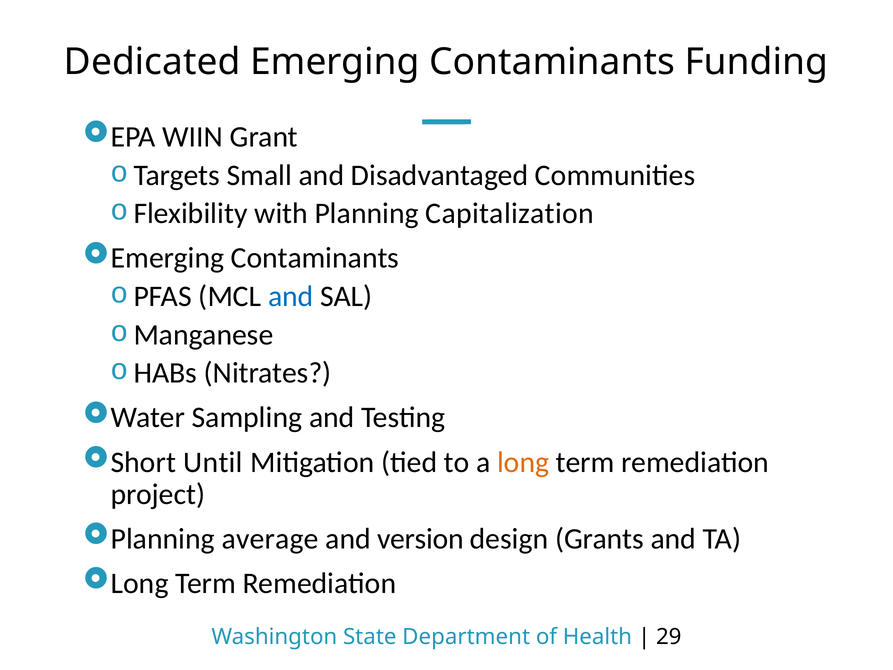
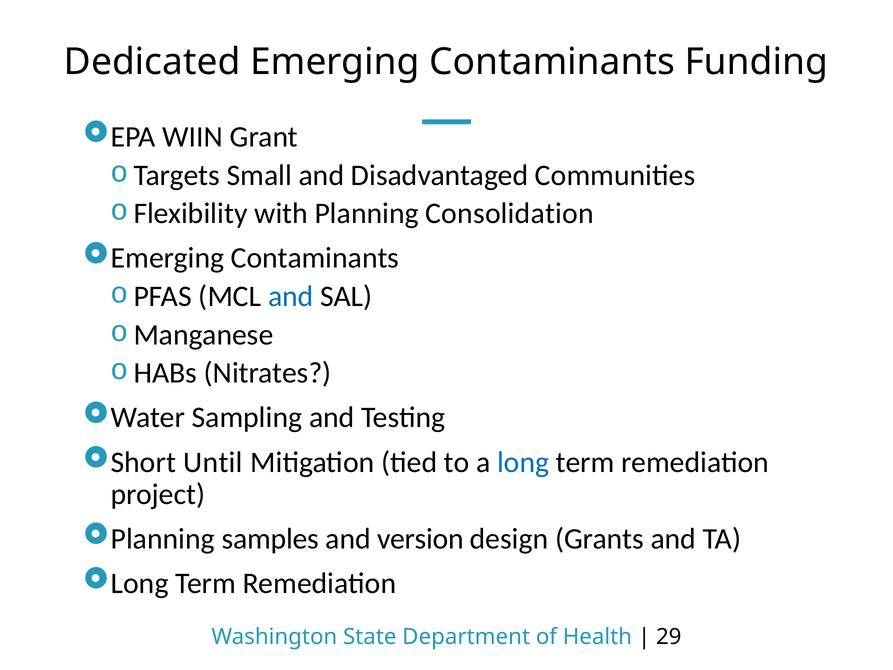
Capitalization: Capitalization -> Consolidation
long at (523, 462) colour: orange -> blue
average: average -> samples
